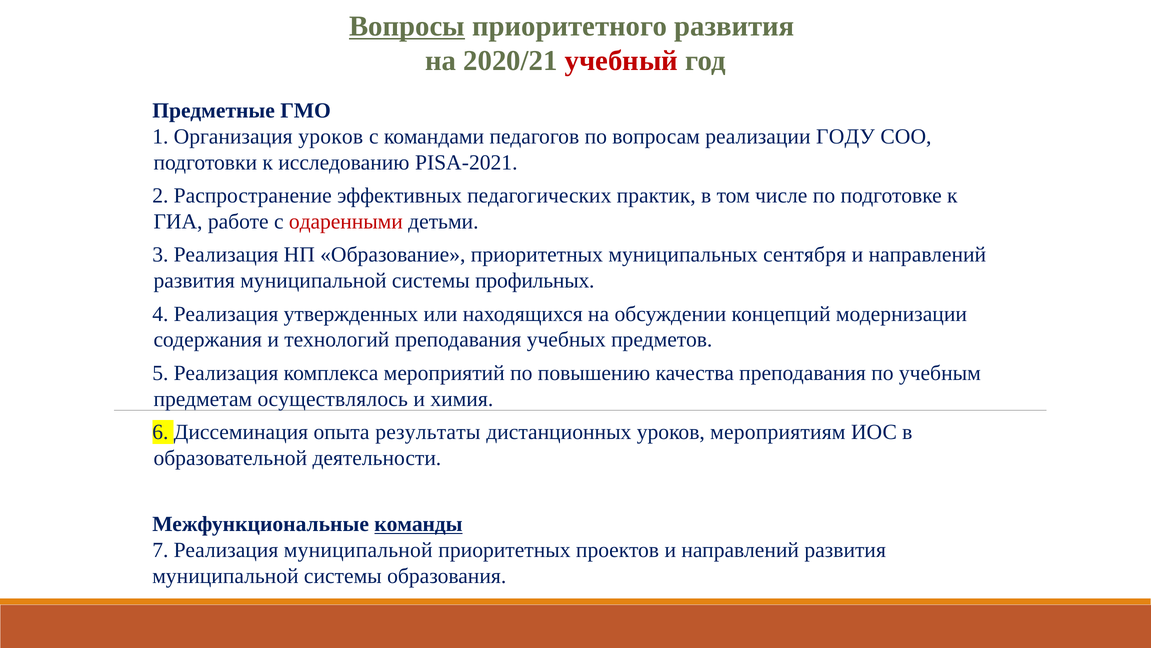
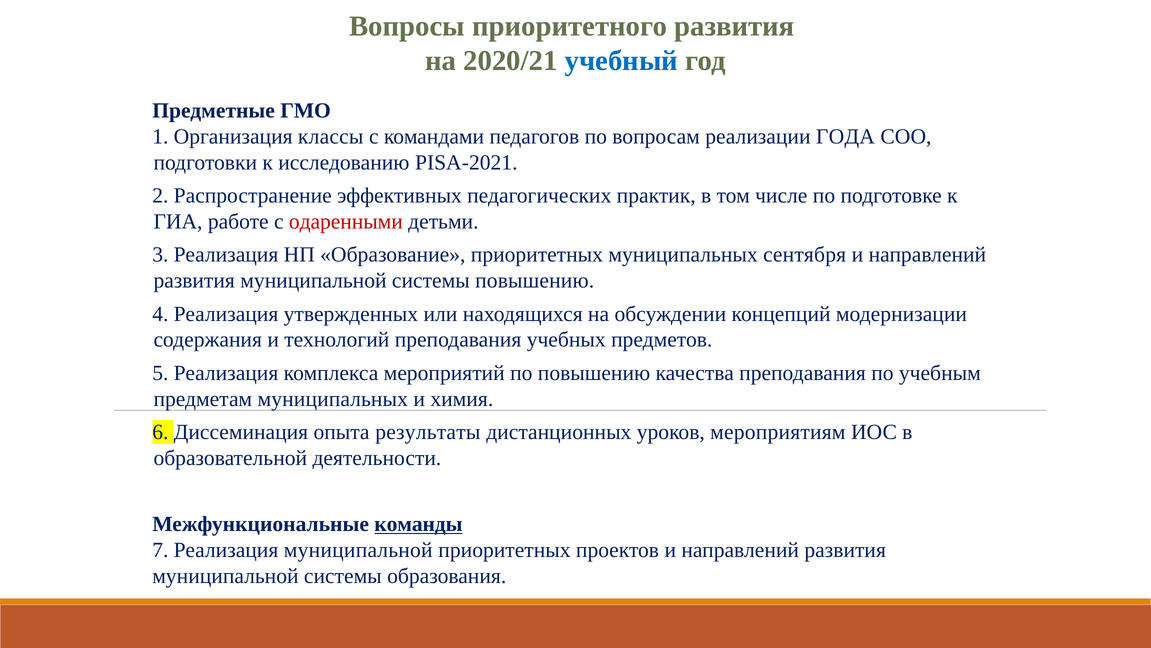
Вопросы underline: present -> none
учебный colour: red -> blue
Организация уроков: уроков -> классы
ГОДУ: ГОДУ -> ГОДА
системы профильных: профильных -> повышению
предметам осуществлялось: осуществлялось -> муниципальных
